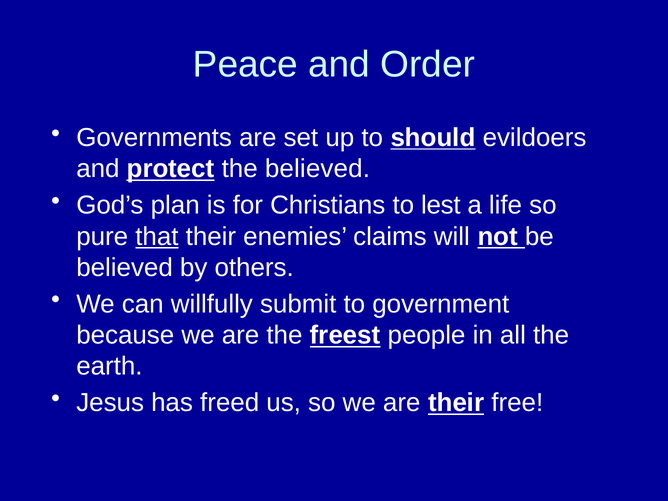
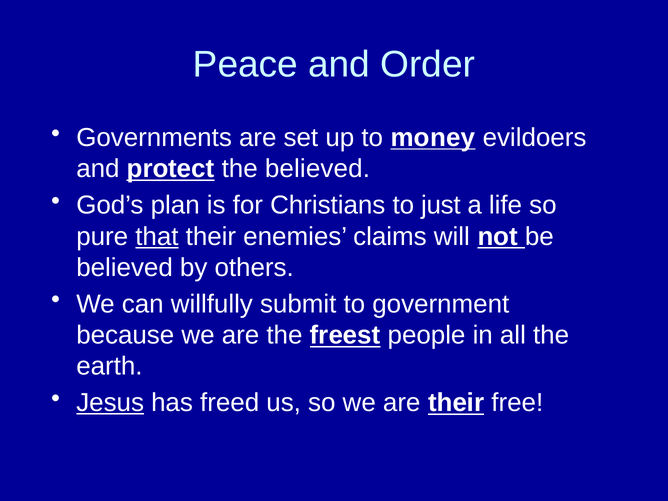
should: should -> money
lest: lest -> just
Jesus underline: none -> present
